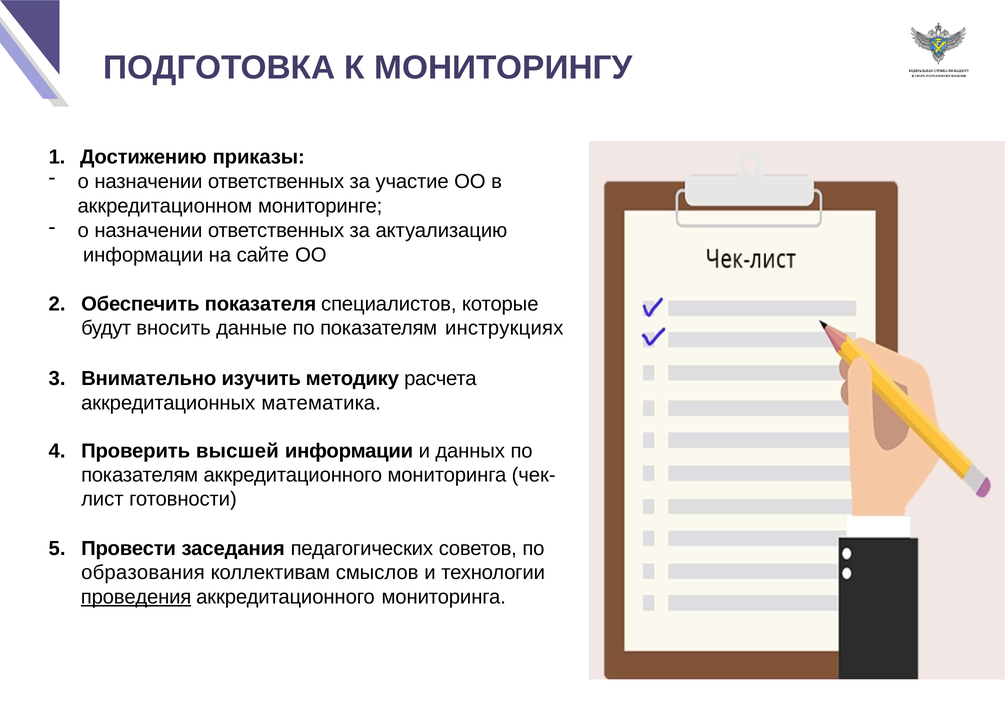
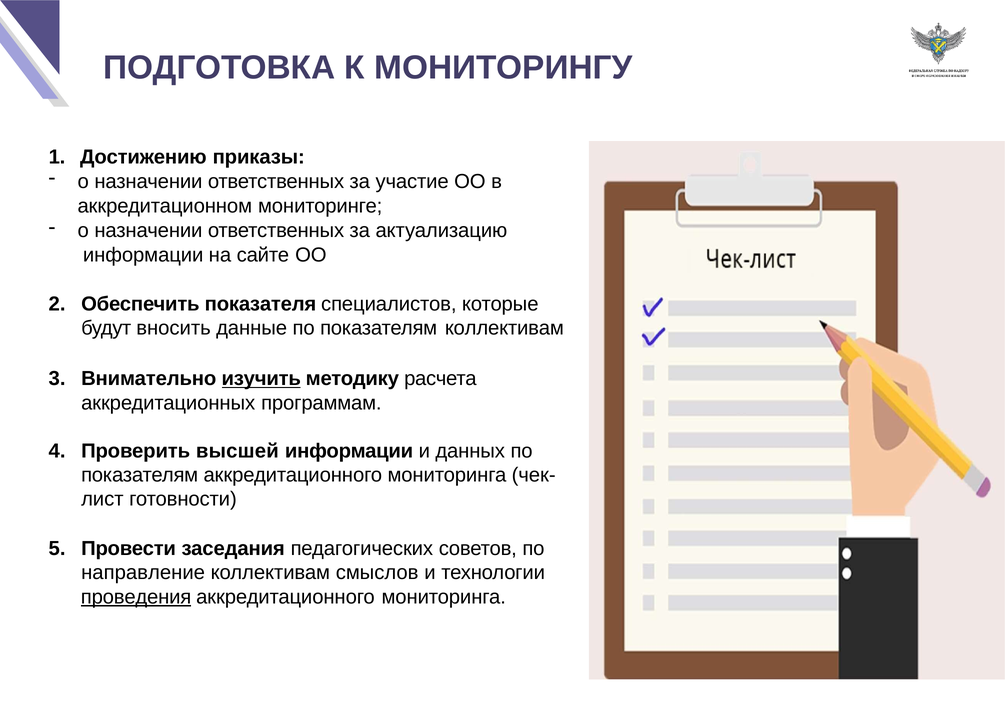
показателям инструкциях: инструкциях -> коллективам
изучить underline: none -> present
математика: математика -> программам
образования: образования -> направление
